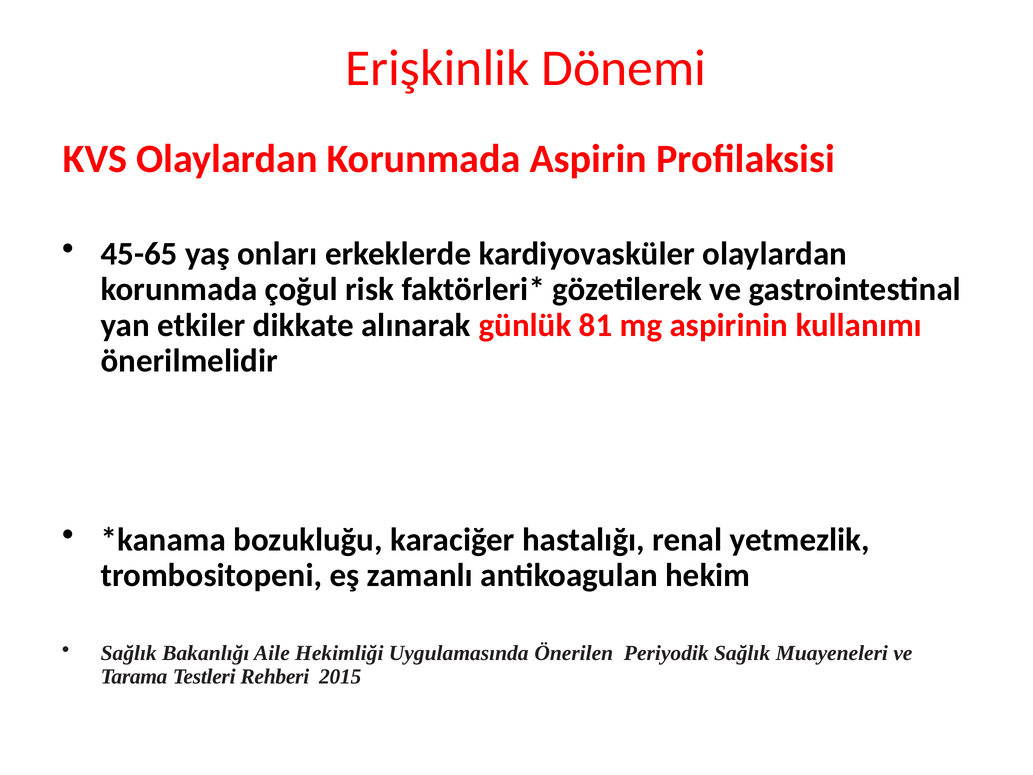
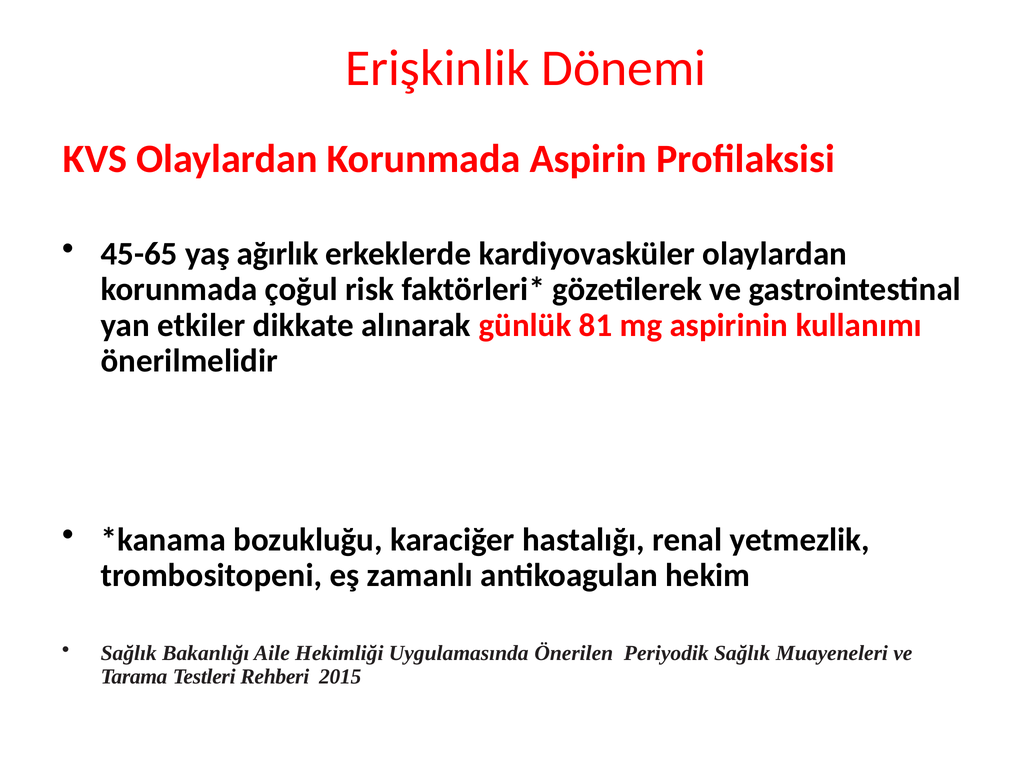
onları: onları -> ağırlık
